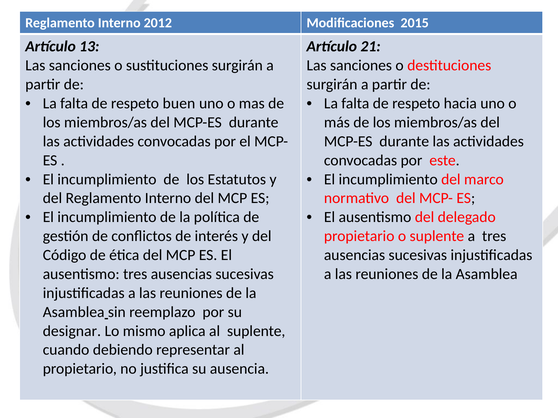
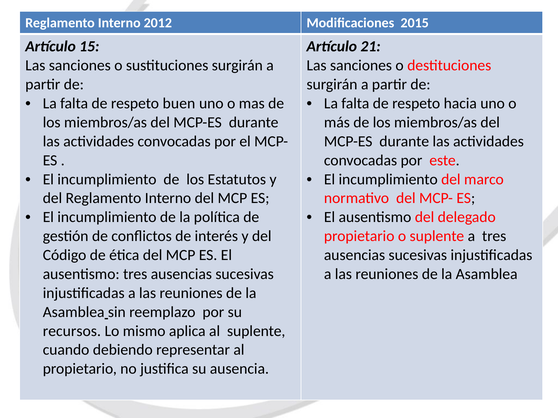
13: 13 -> 15
designar: designar -> recursos
